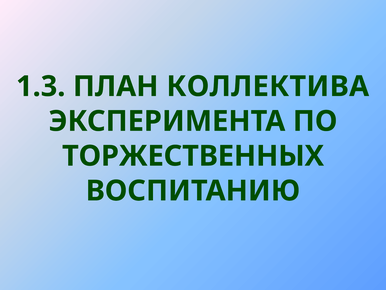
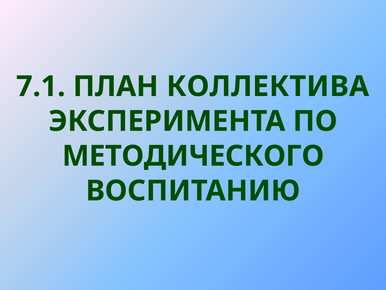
1.3: 1.3 -> 7.1
ТОРЖЕСТВЕННЫХ: ТОРЖЕСТВЕННЫХ -> МЕТОДИЧЕСКОГО
